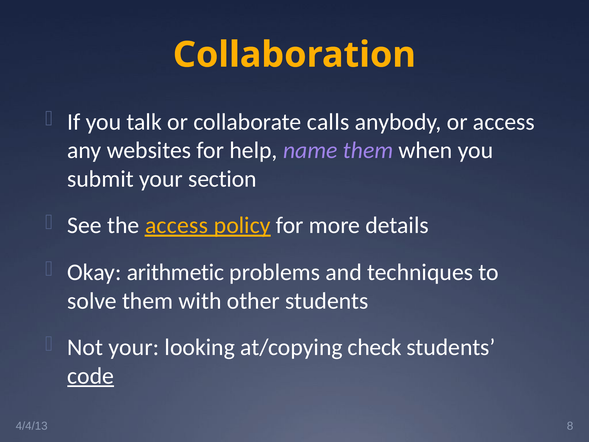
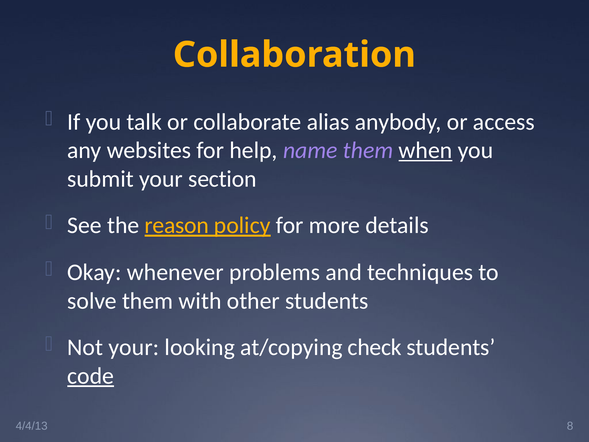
calls: calls -> alias
when underline: none -> present
the access: access -> reason
arithmetic: arithmetic -> whenever
